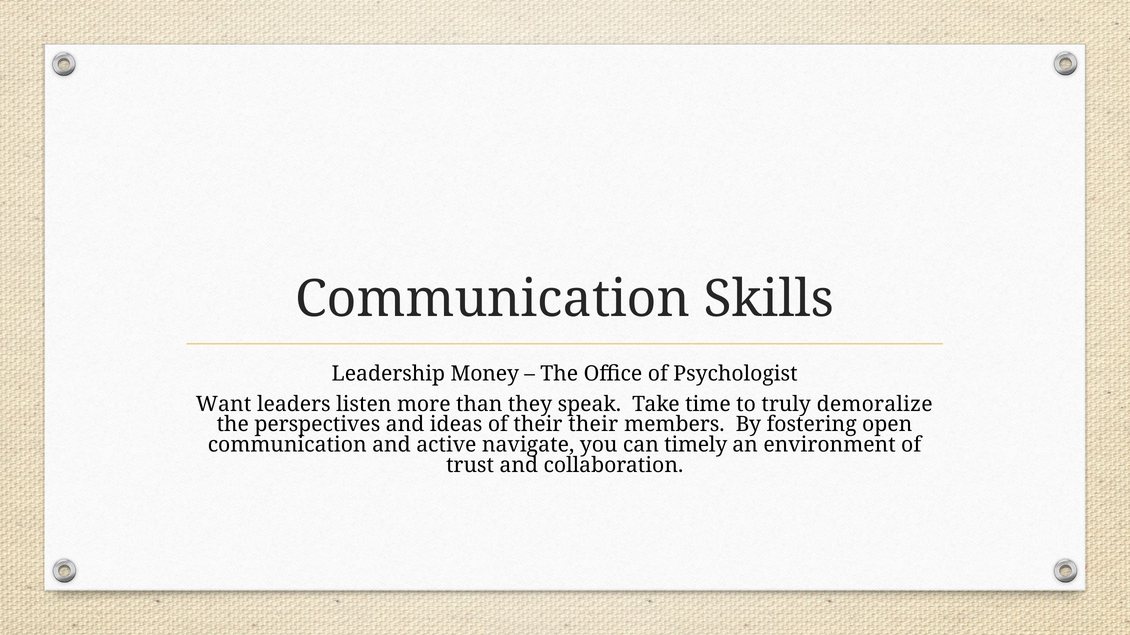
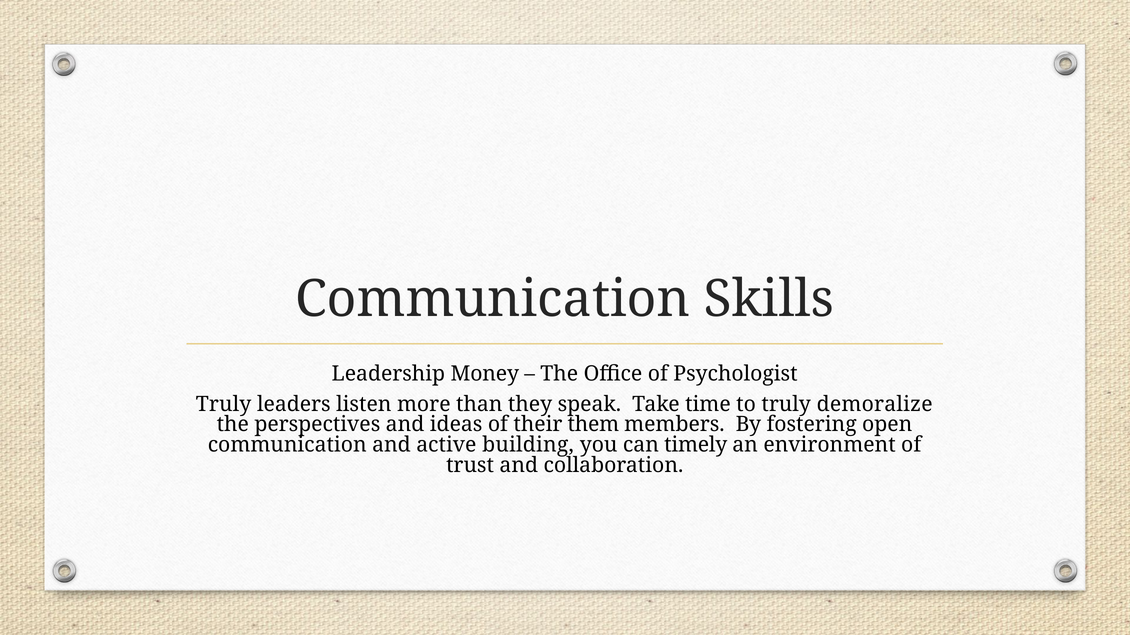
Want at (224, 405): Want -> Truly
their their: their -> them
navigate: navigate -> building
